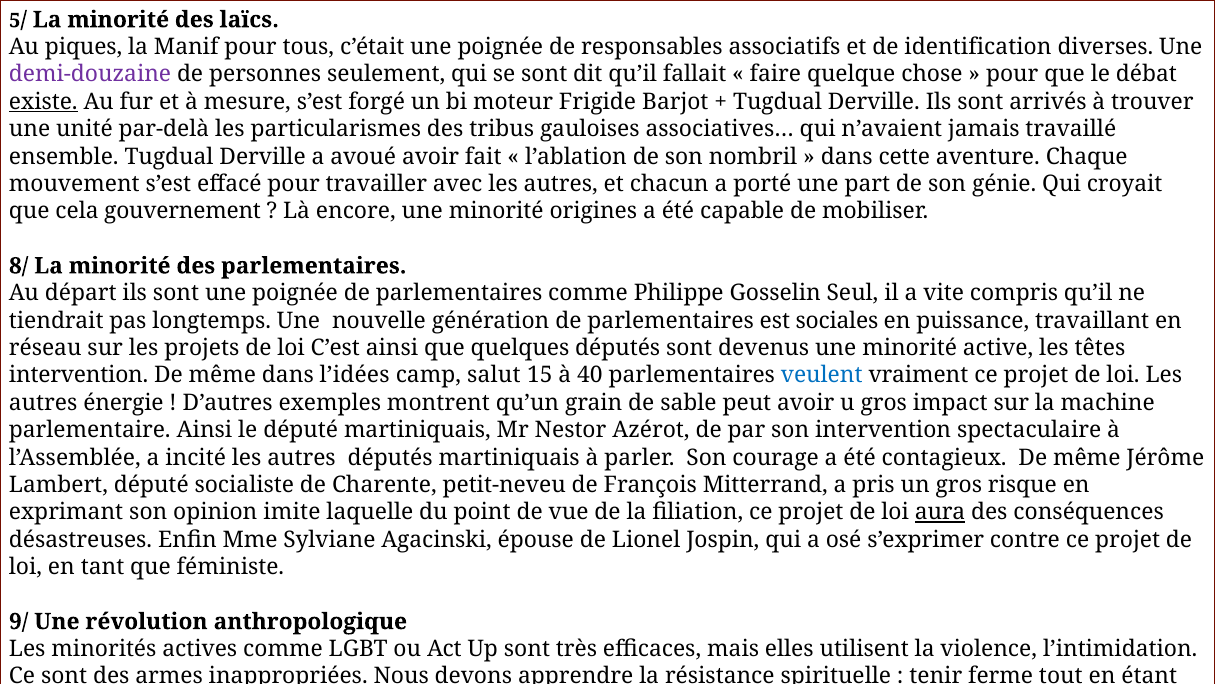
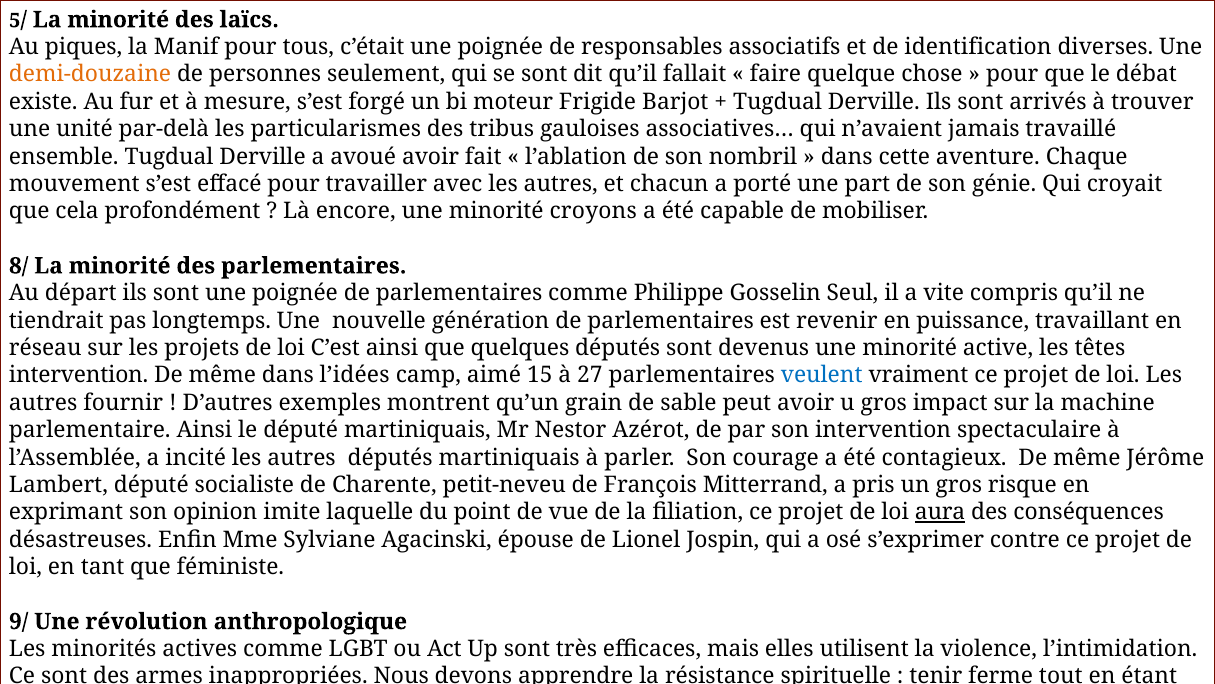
demi-douzaine colour: purple -> orange
existe underline: present -> none
cela gouvernement: gouvernement -> profondément
origines: origines -> croyons
sociales: sociales -> revenir
salut: salut -> aimé
40: 40 -> 27
énergie: énergie -> fournir
